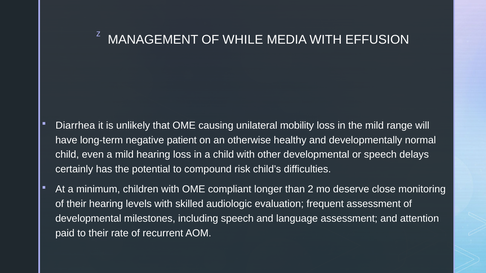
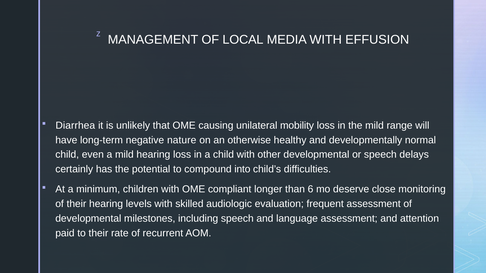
WHILE: WHILE -> LOCAL
patient: patient -> nature
risk: risk -> into
2: 2 -> 6
